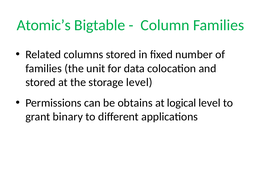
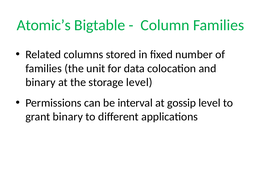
stored at (41, 83): stored -> binary
obtains: obtains -> interval
logical: logical -> gossip
